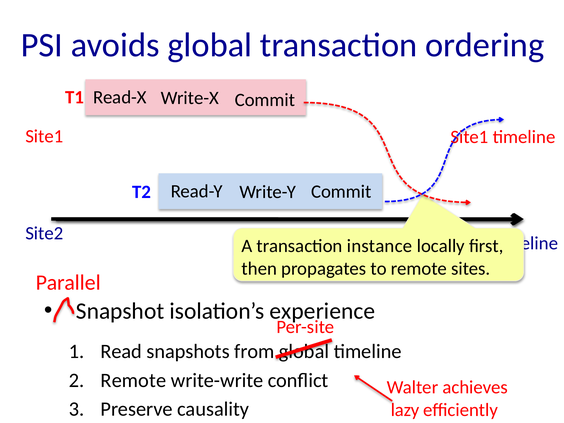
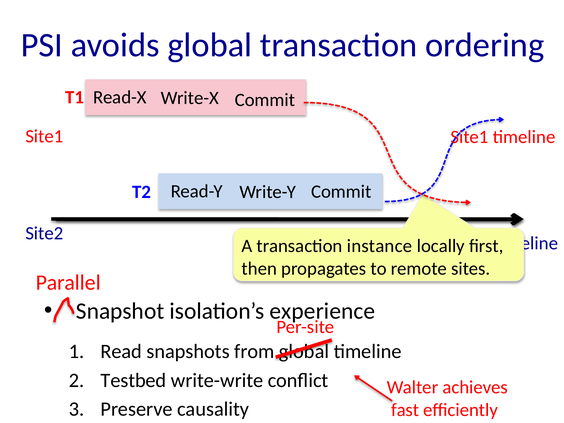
Remote at (133, 380): Remote -> Testbed
lazy: lazy -> fast
